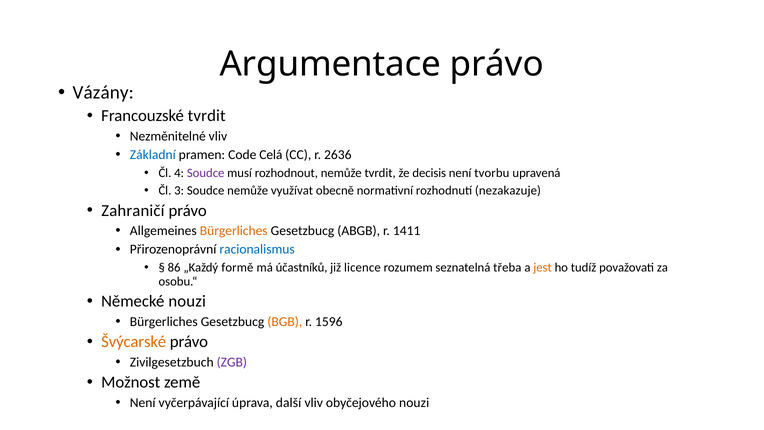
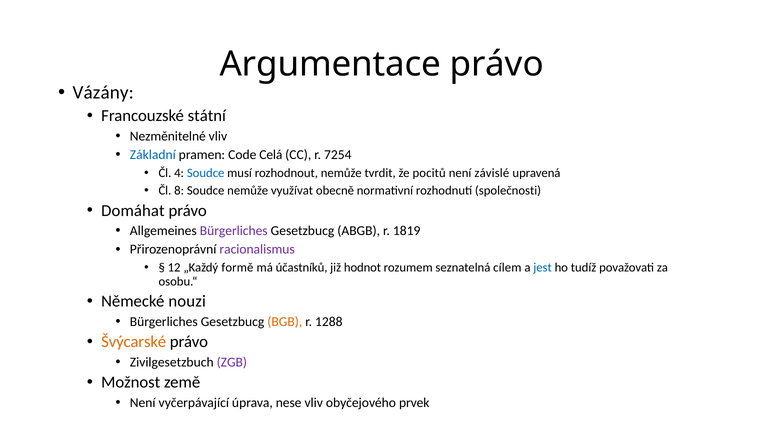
Francouzské tvrdit: tvrdit -> státní
2636: 2636 -> 7254
Soudce at (206, 173) colour: purple -> blue
decisis: decisis -> pocitů
tvorbu: tvorbu -> závislé
3: 3 -> 8
nezakazuje: nezakazuje -> společnosti
Zahraničí: Zahraničí -> Domáhat
Bürgerliches at (234, 231) colour: orange -> purple
1411: 1411 -> 1819
racionalismus colour: blue -> purple
86: 86 -> 12
licence: licence -> hodnot
třeba: třeba -> cílem
jest colour: orange -> blue
1596: 1596 -> 1288
další: další -> nese
obyčejového nouzi: nouzi -> prvek
